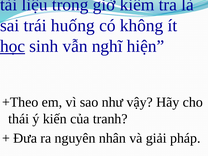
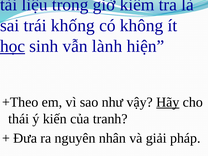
huống: huống -> khống
nghĩ: nghĩ -> lành
Hãy underline: none -> present
